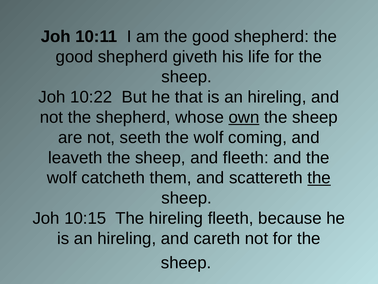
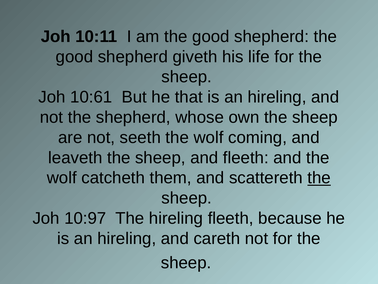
10:22: 10:22 -> 10:61
own underline: present -> none
10:15: 10:15 -> 10:97
